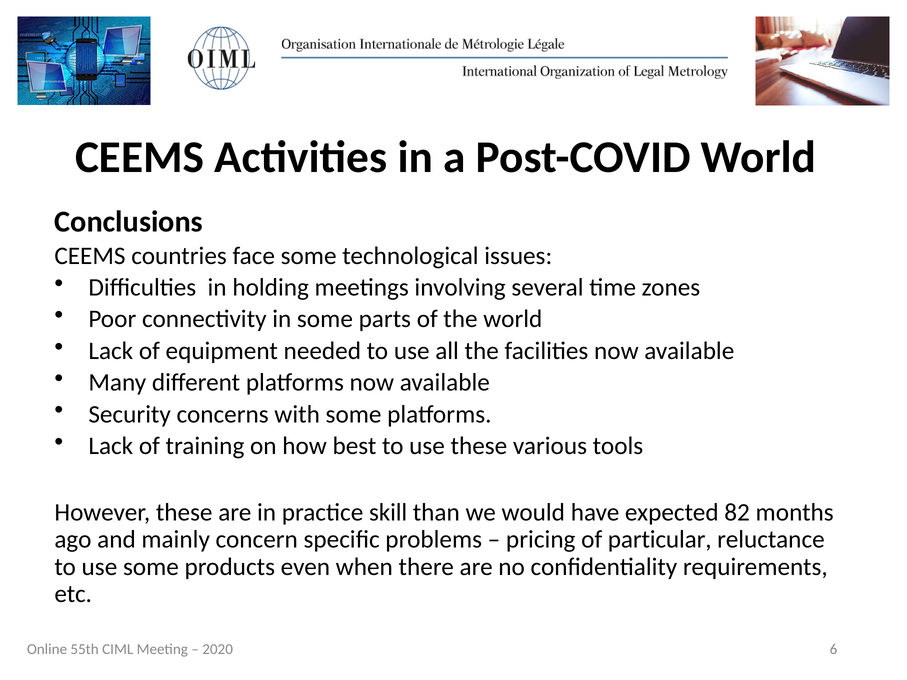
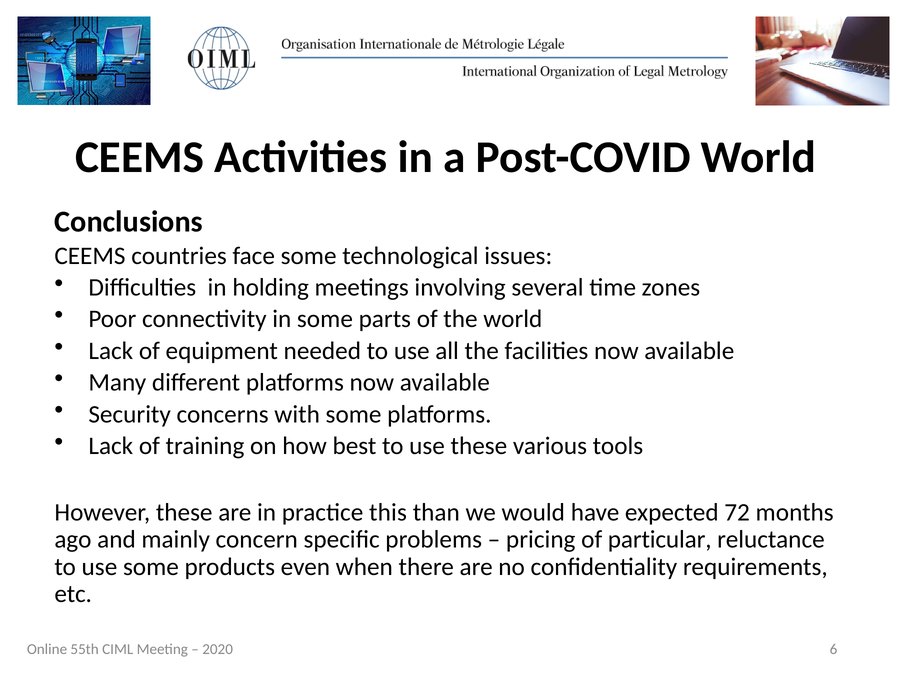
skill: skill -> this
82: 82 -> 72
